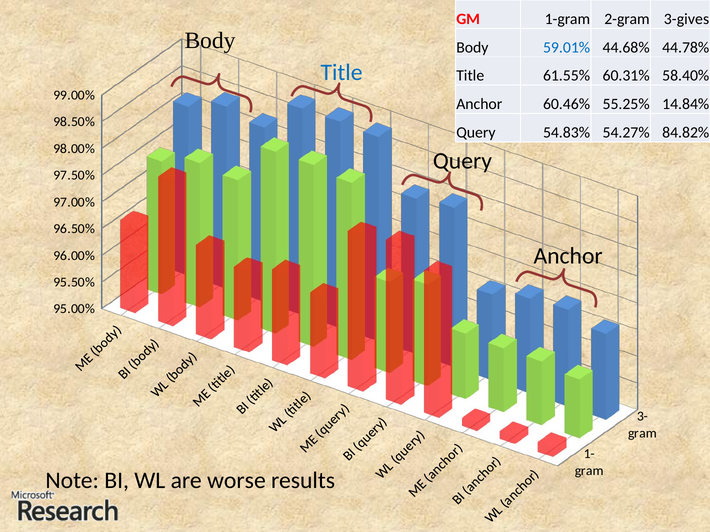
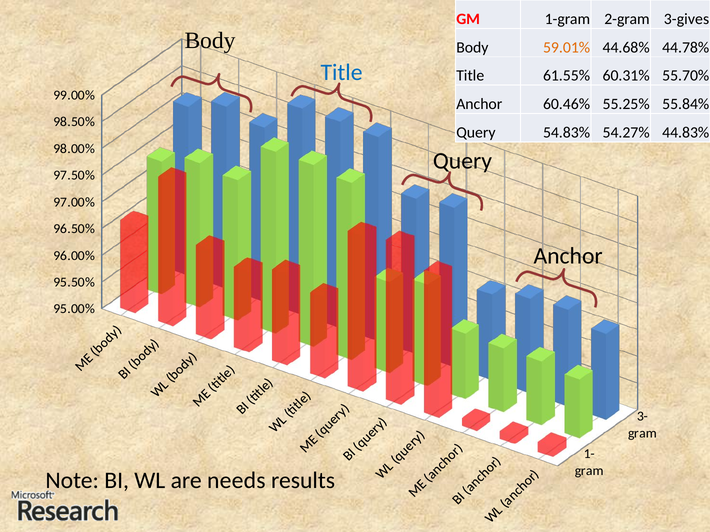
59.01% colour: blue -> orange
58.40%: 58.40% -> 55.70%
14.84%: 14.84% -> 55.84%
84.82%: 84.82% -> 44.83%
worse: worse -> needs
